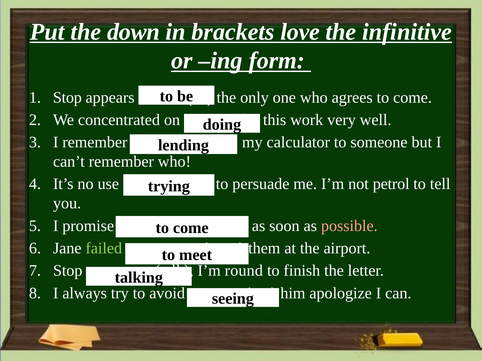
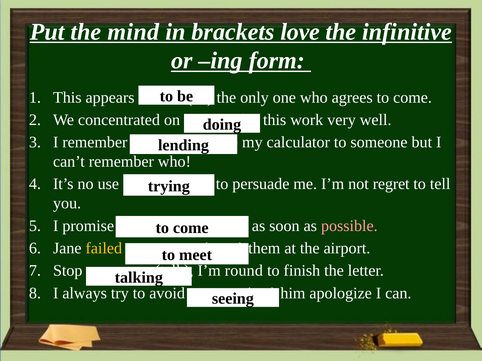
down: down -> mind
Stop at (67, 98): Stop -> This
petrol: petrol -> regret
failed colour: light green -> yellow
